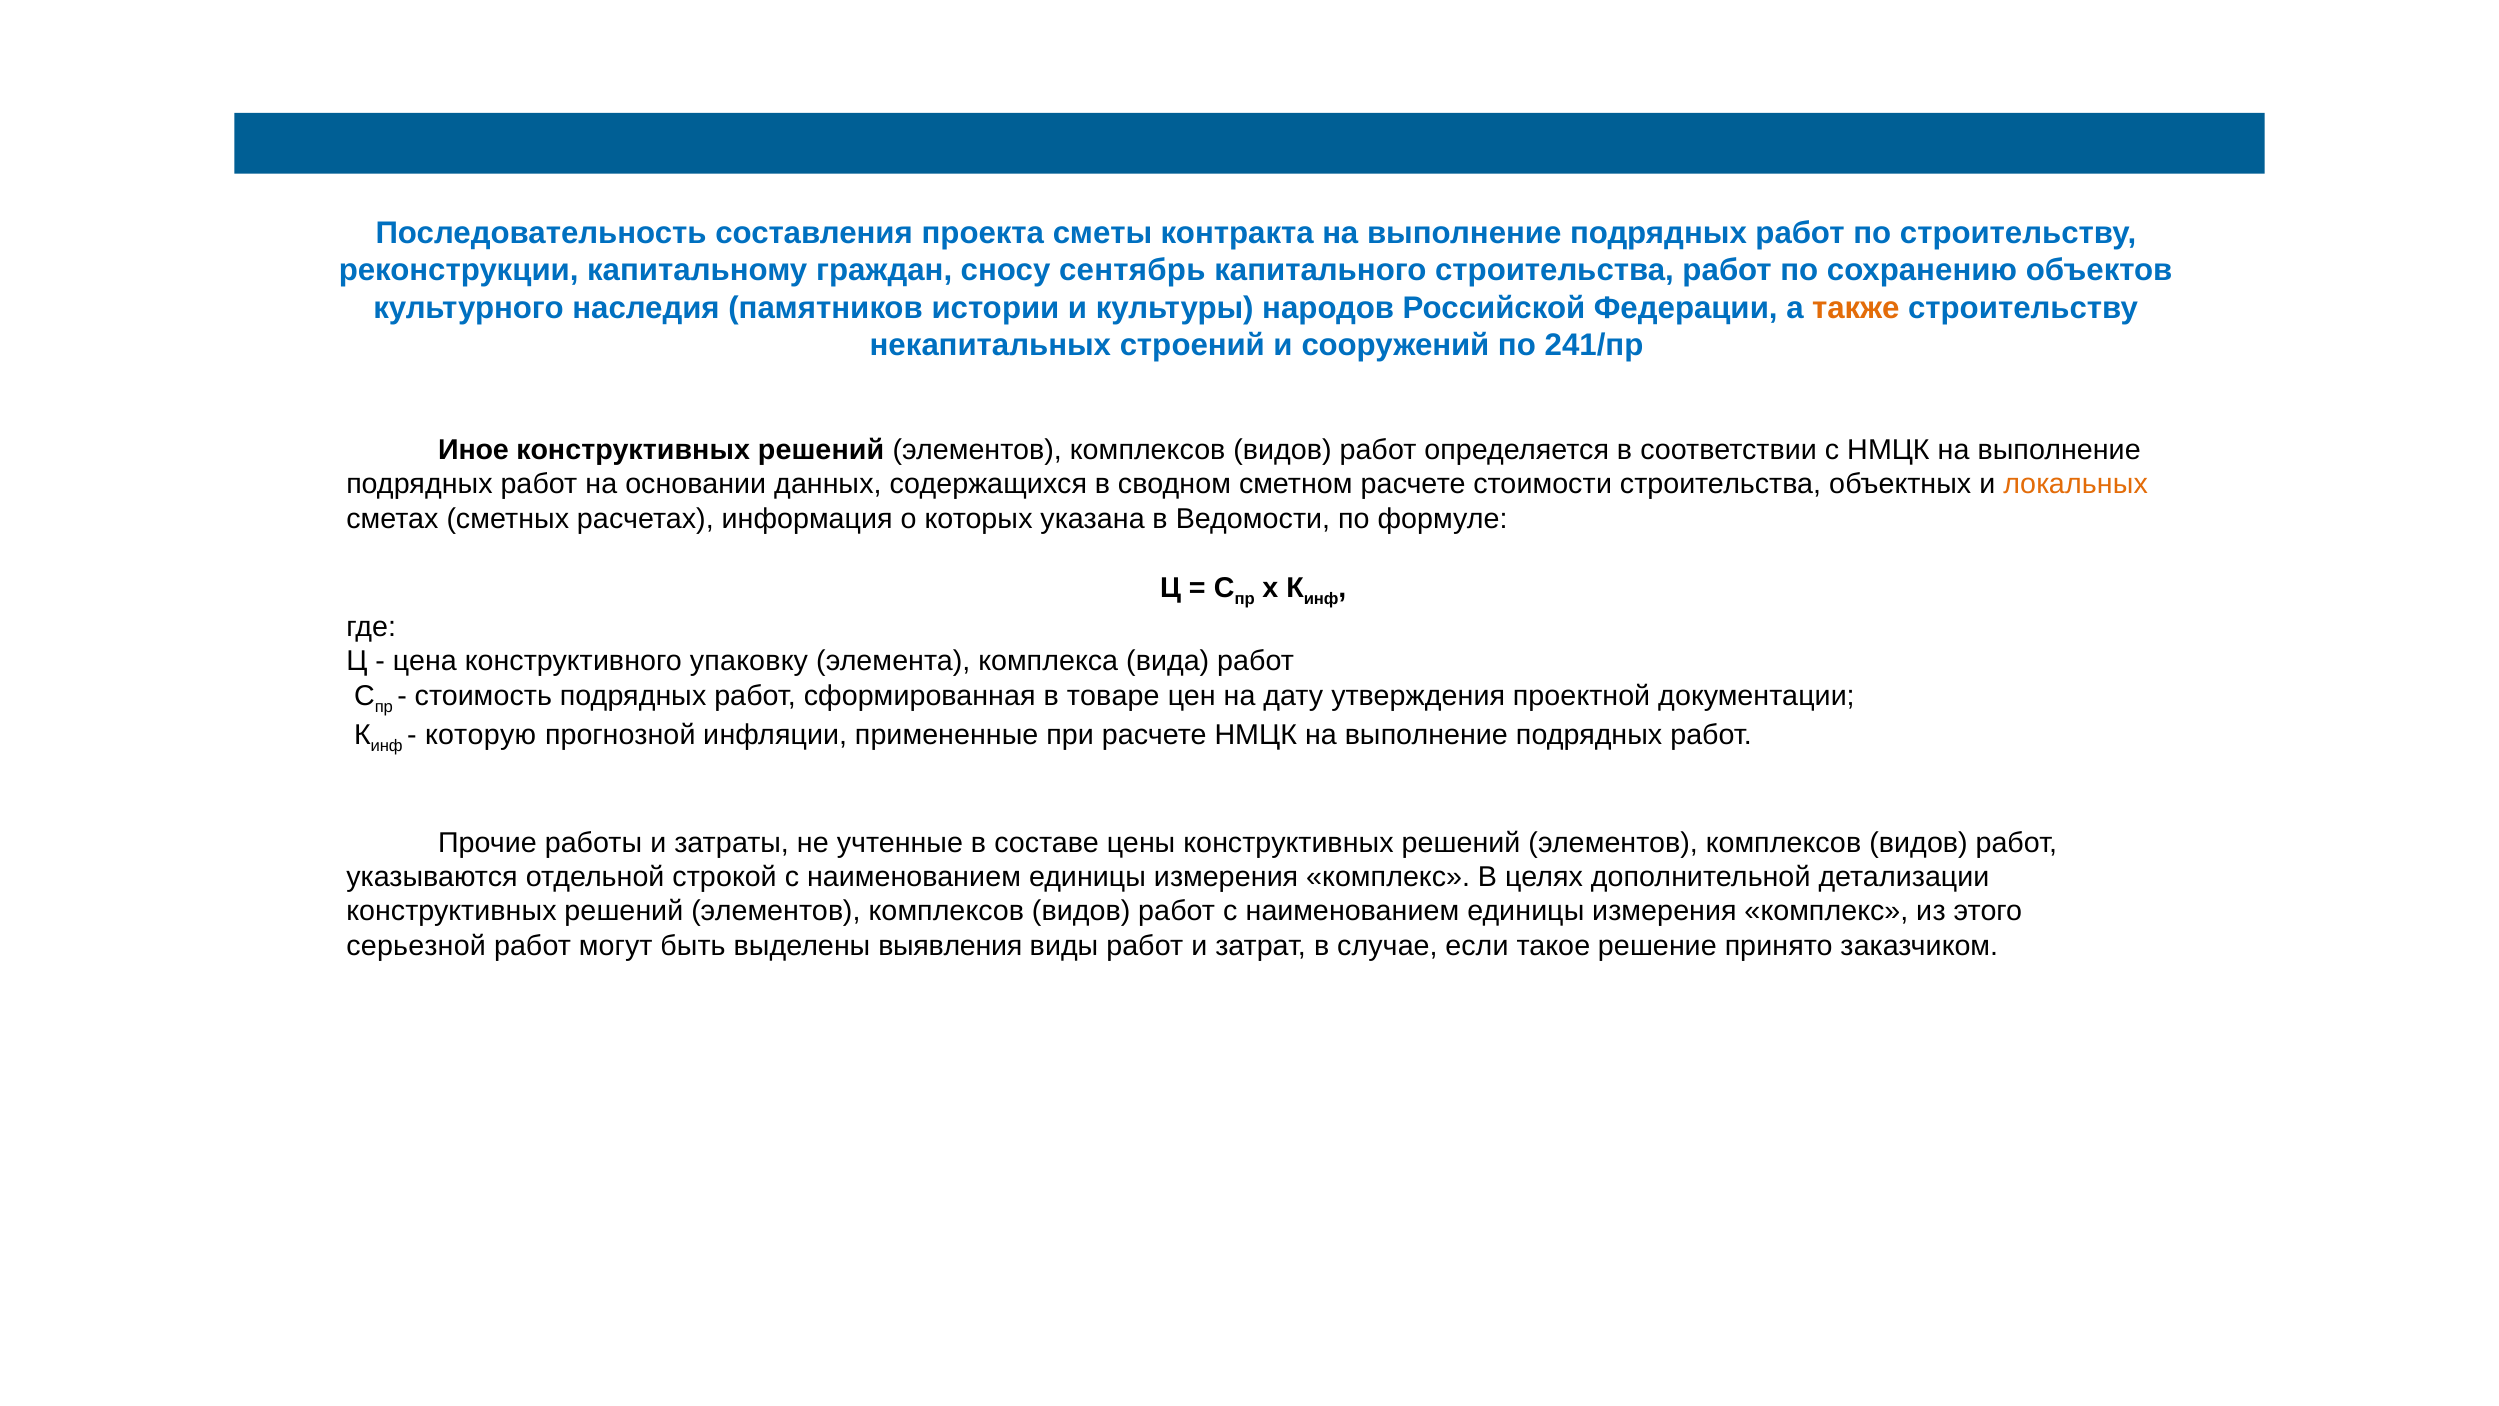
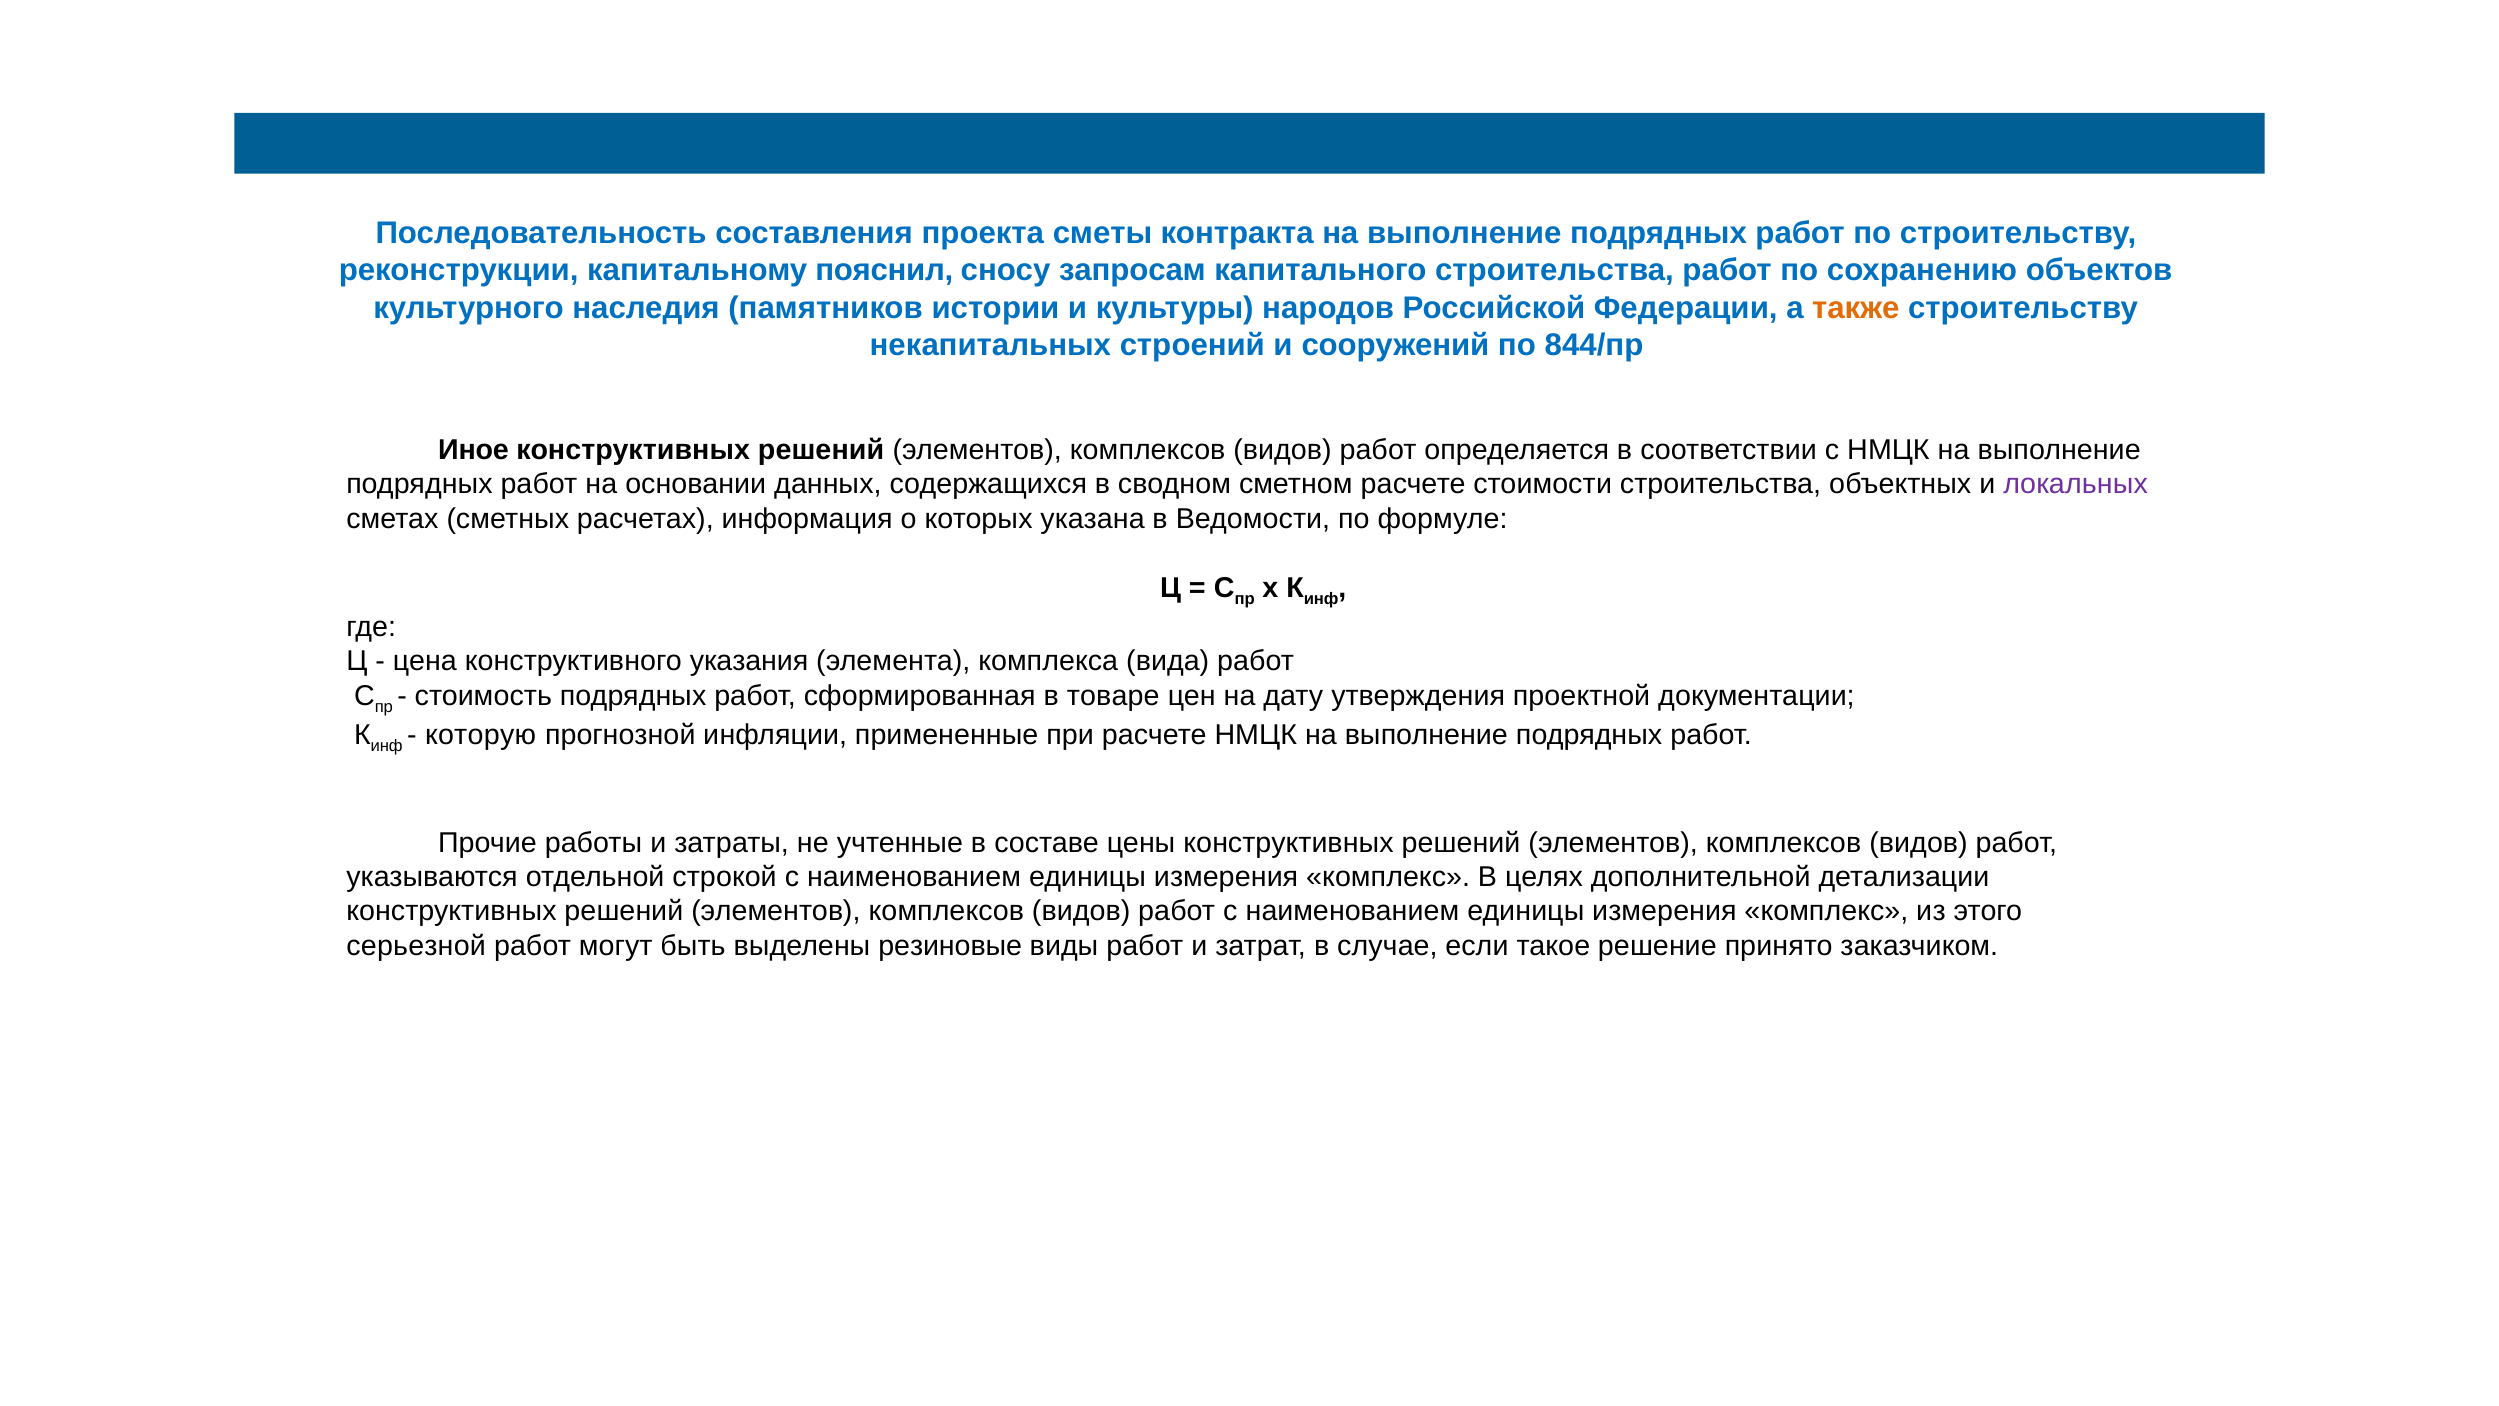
граждан: граждан -> пояснил
сентябрь: сентябрь -> запросам
241/пр: 241/пр -> 844/пр
локальных colour: orange -> purple
упаковку: упаковку -> указания
выявления: выявления -> резиновые
